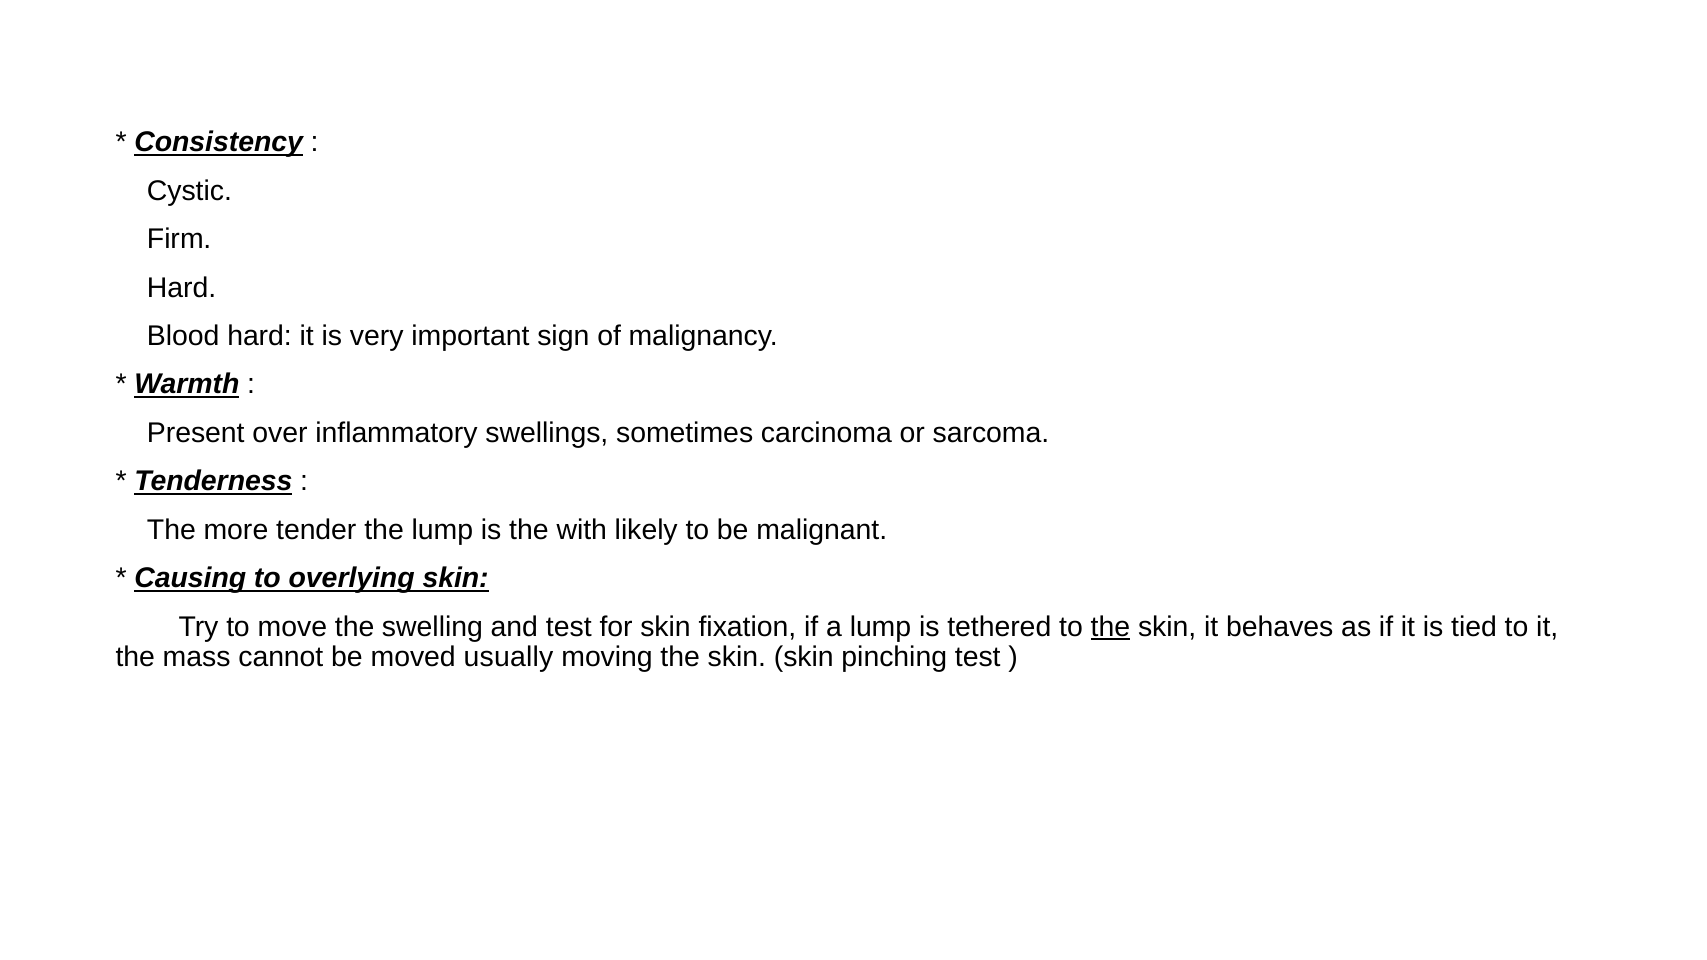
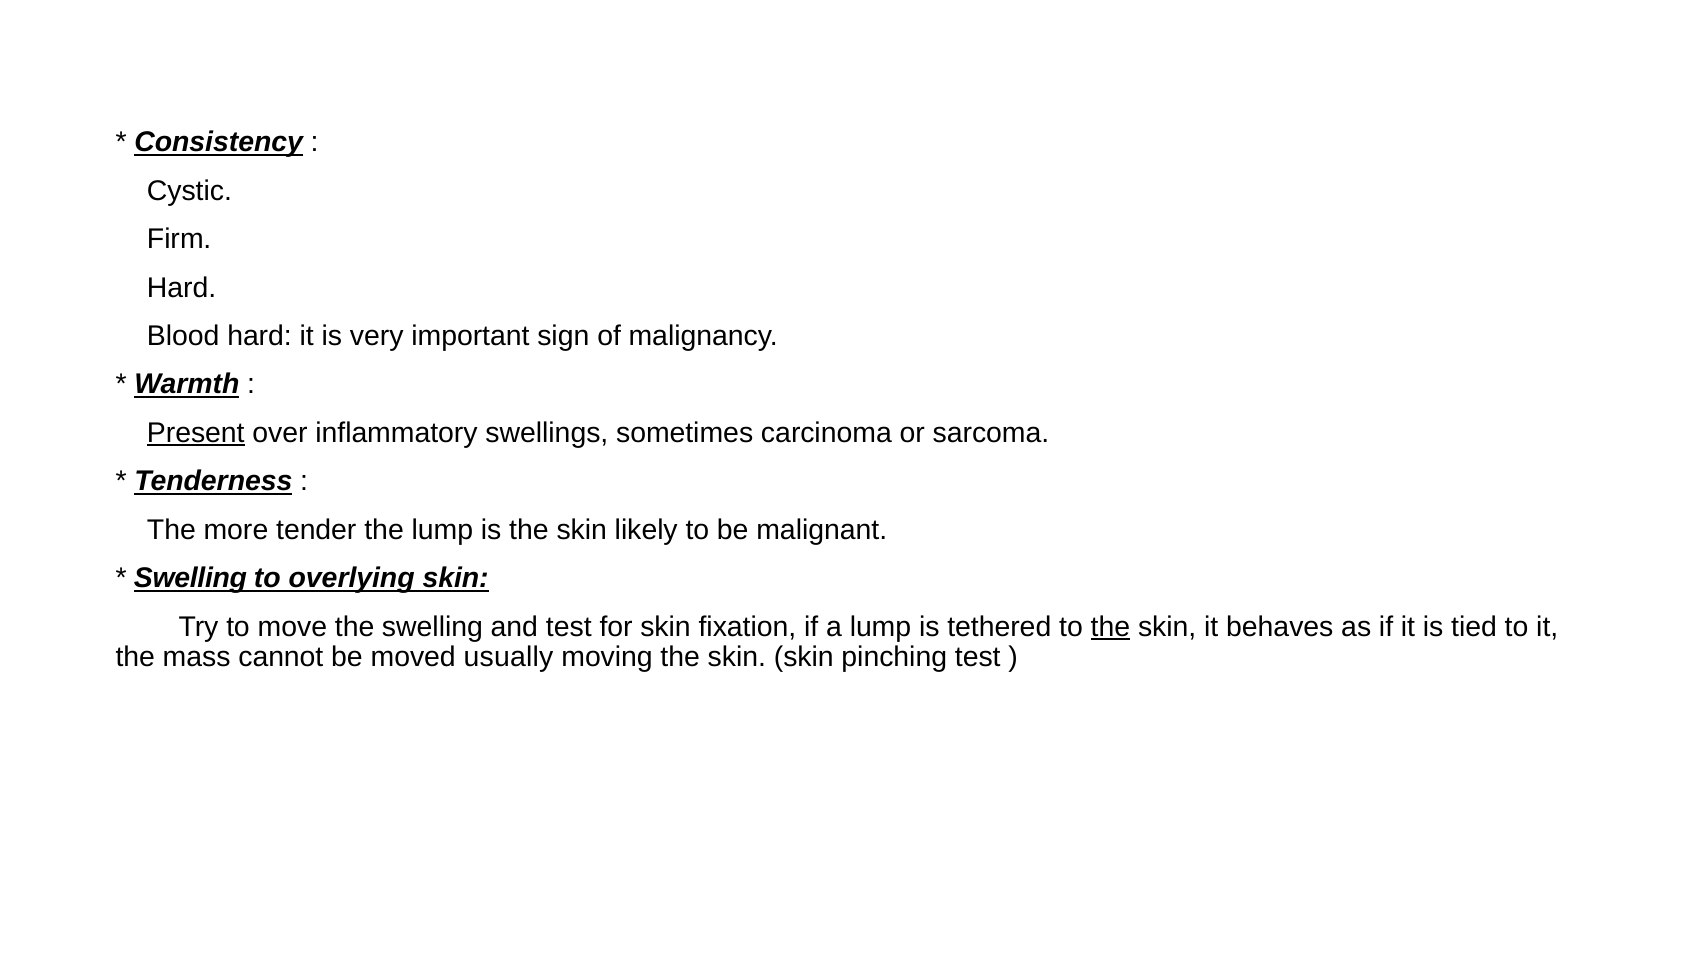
Present underline: none -> present
is the with: with -> skin
Causing at (190, 578): Causing -> Swelling
